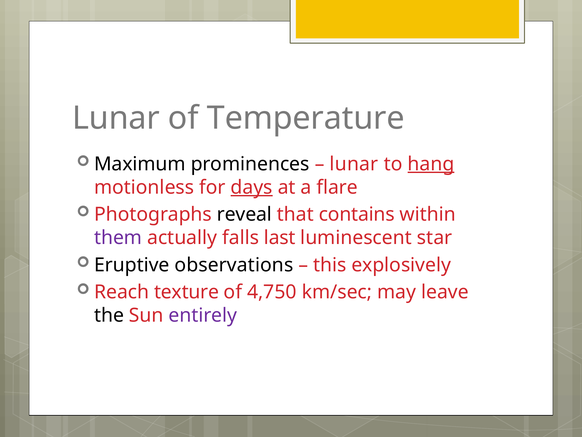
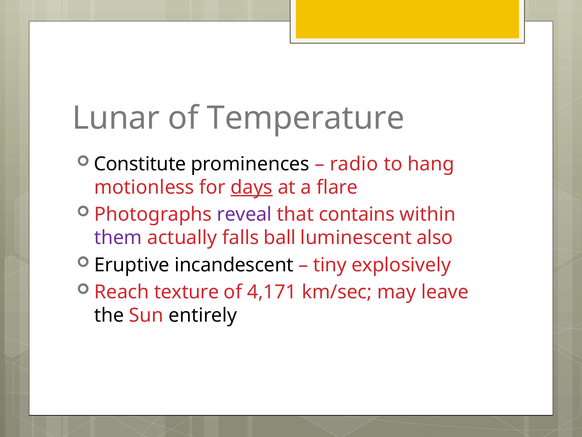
Maximum: Maximum -> Constitute
lunar at (354, 164): lunar -> radio
hang underline: present -> none
reveal colour: black -> purple
last: last -> ball
star: star -> also
observations: observations -> incandescent
this: this -> tiny
4,750: 4,750 -> 4,171
entirely colour: purple -> black
